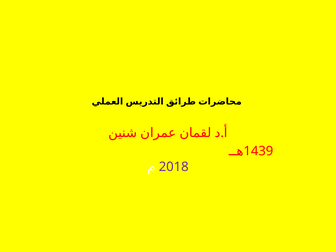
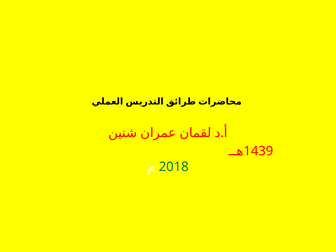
2018 colour: purple -> green
